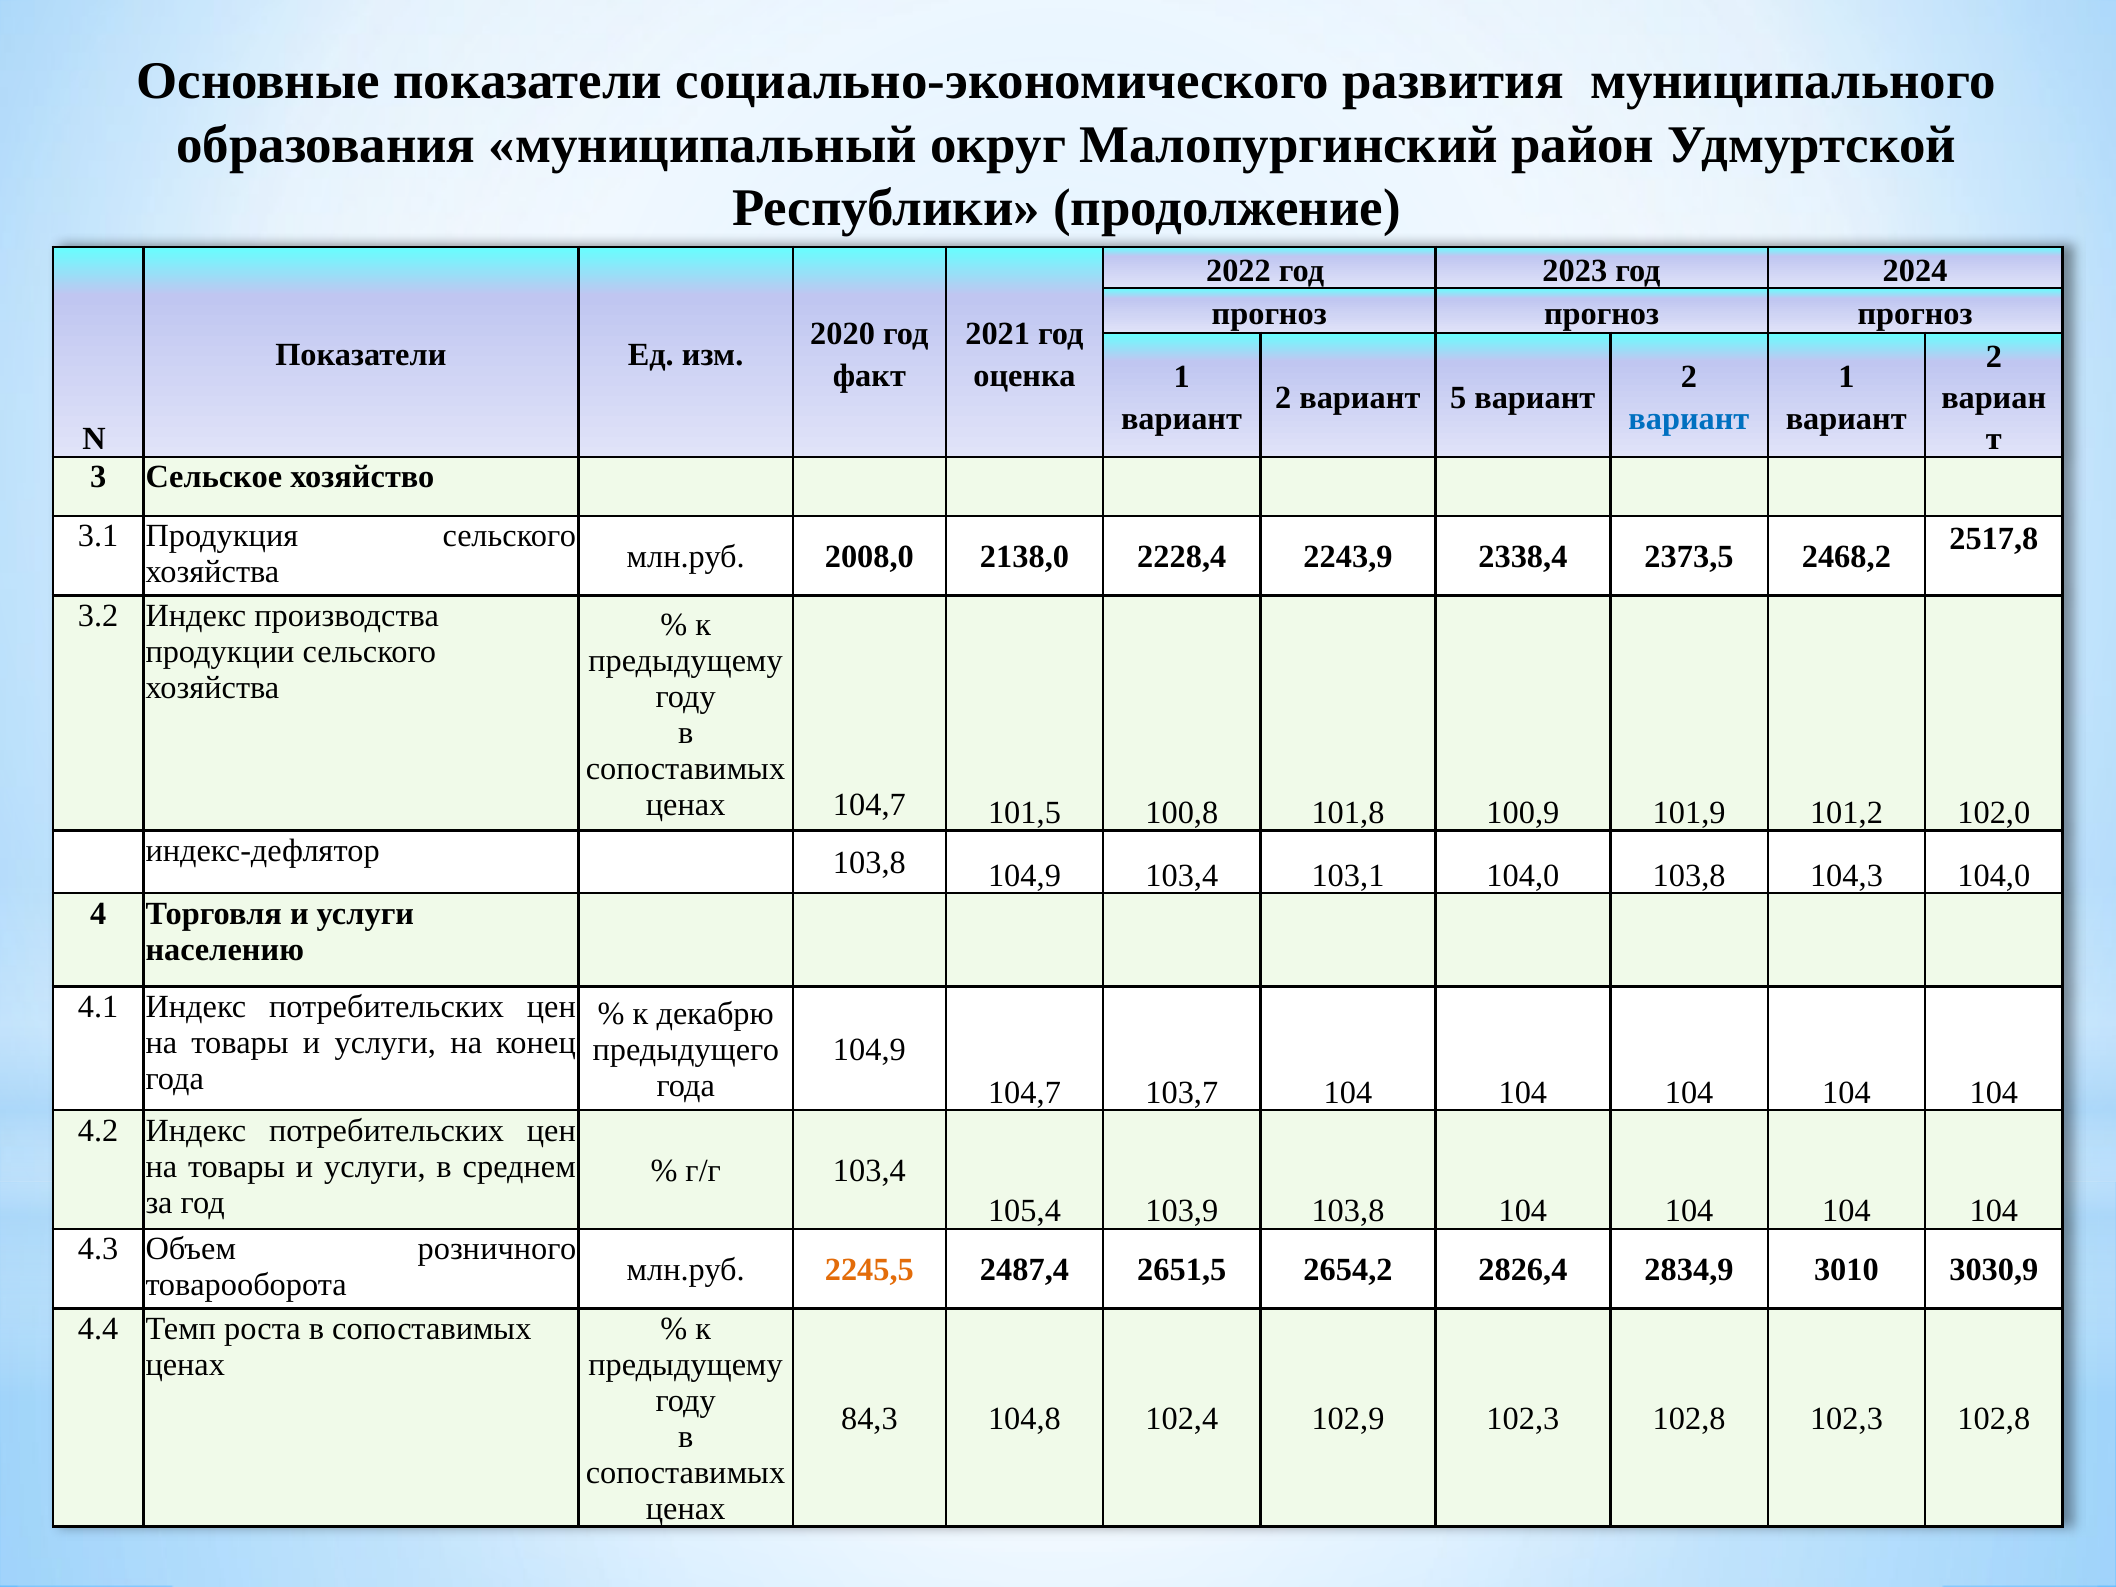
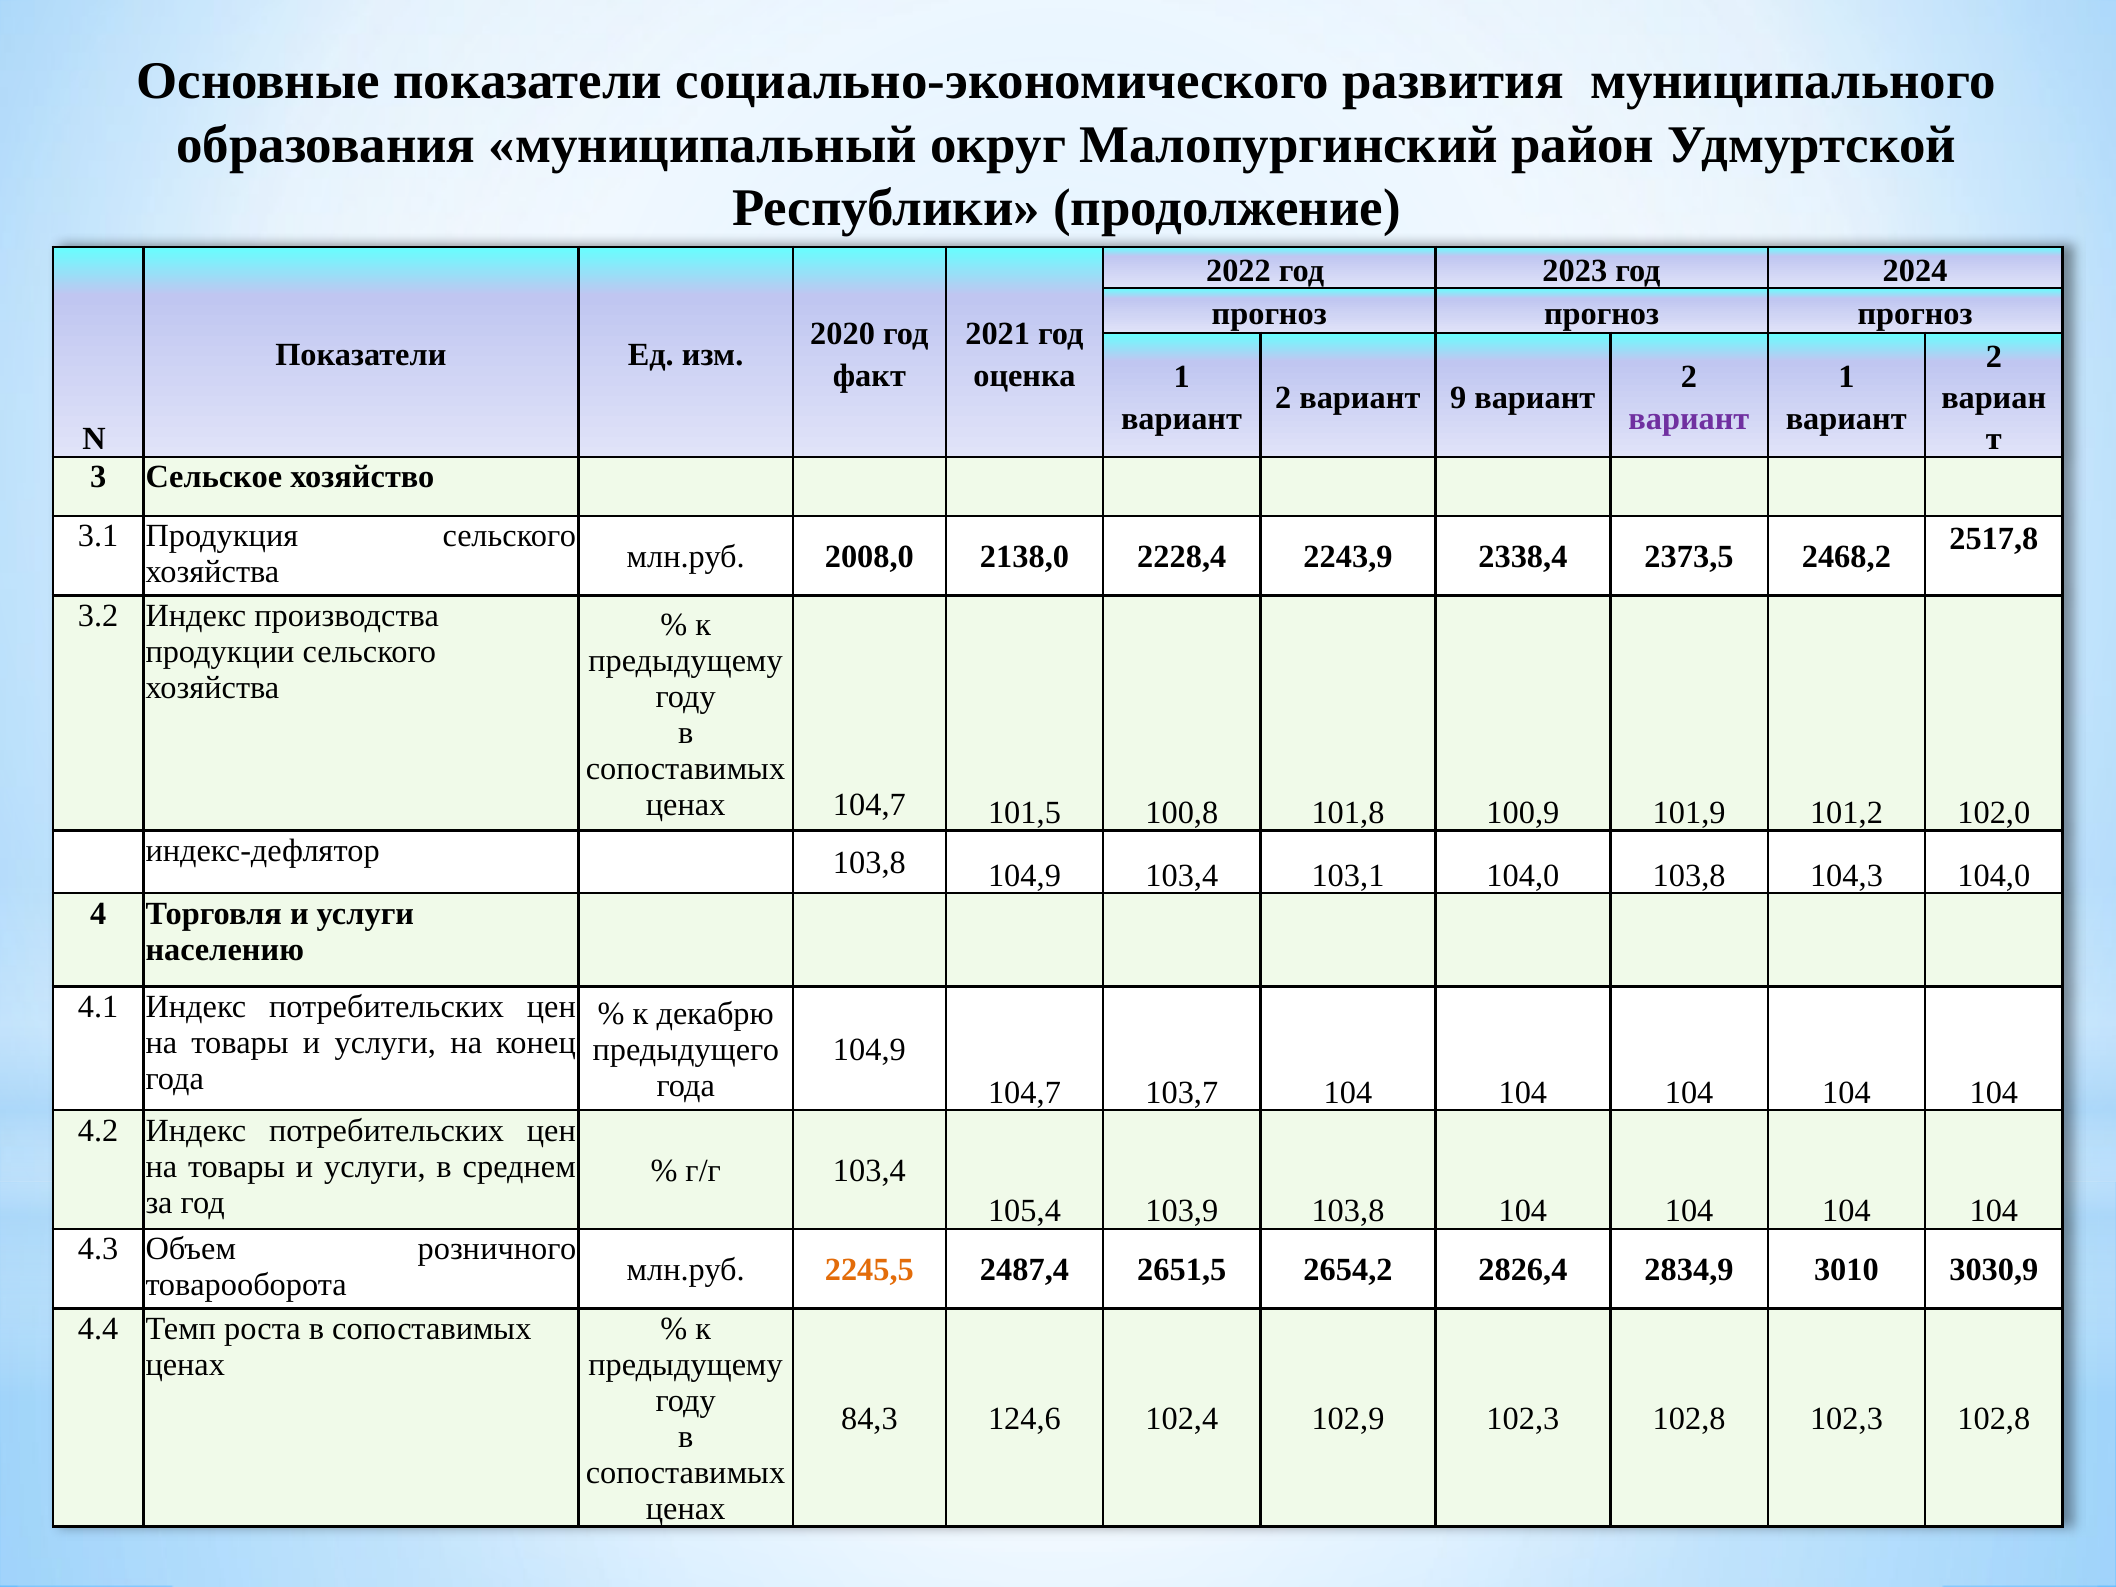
5: 5 -> 9
вариант at (1689, 418) colour: blue -> purple
104,8: 104,8 -> 124,6
